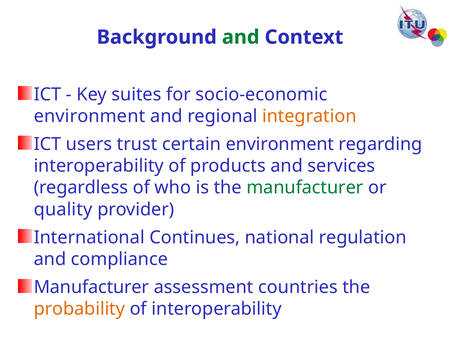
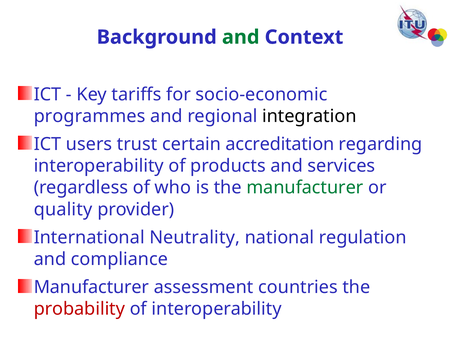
suites: suites -> tariffs
environment at (90, 116): environment -> programmes
integration colour: orange -> black
certain environment: environment -> accreditation
Continues: Continues -> Neutrality
probability colour: orange -> red
